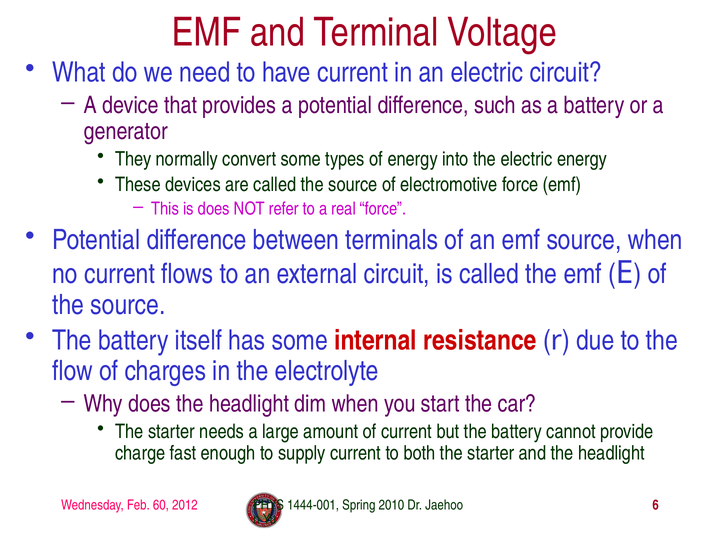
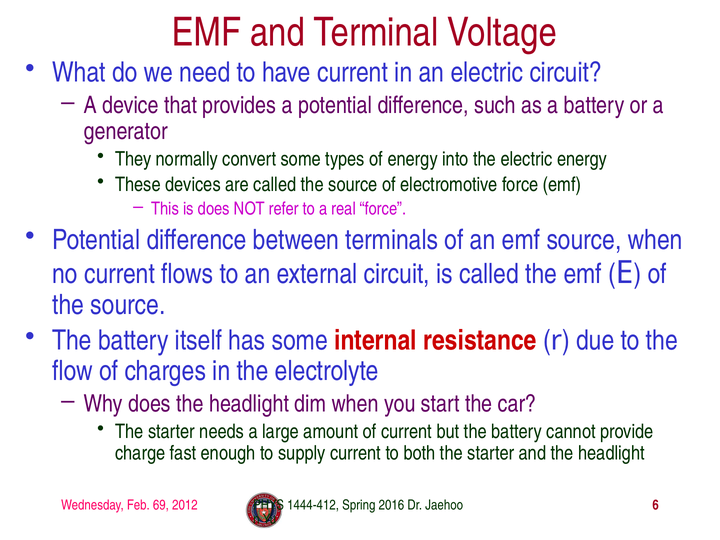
60: 60 -> 69
1444-001: 1444-001 -> 1444-412
2010: 2010 -> 2016
